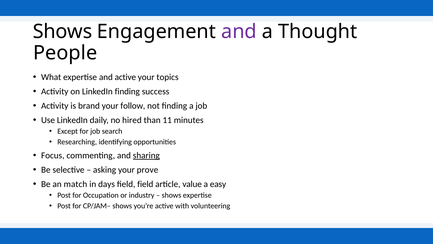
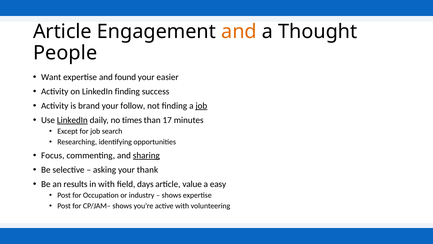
Shows at (62, 32): Shows -> Article
and at (239, 32) colour: purple -> orange
What: What -> Want
and active: active -> found
topics: topics -> easier
job at (201, 106) underline: none -> present
LinkedIn at (72, 120) underline: none -> present
hired: hired -> times
11: 11 -> 17
prove: prove -> thank
match: match -> results
in days: days -> with
field field: field -> days
